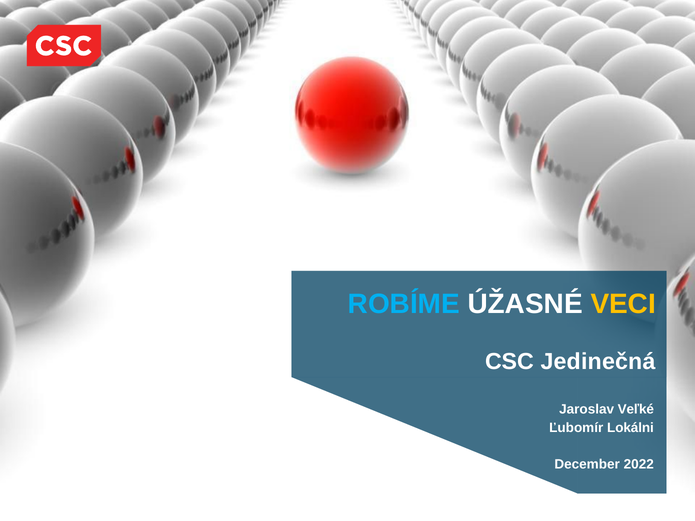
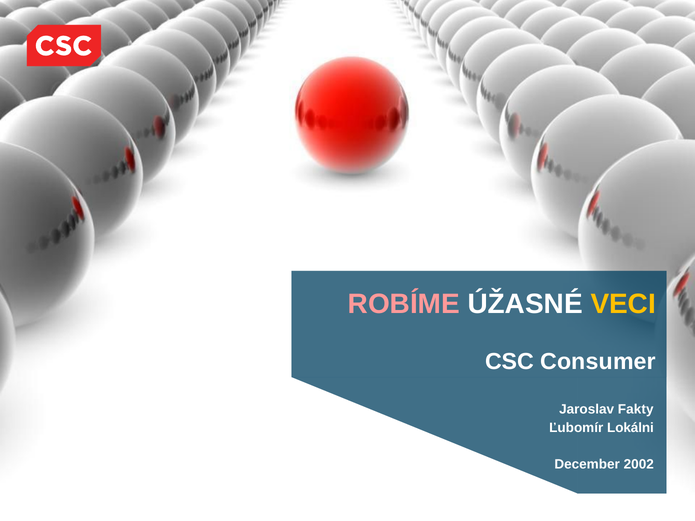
ROBÍME colour: light blue -> pink
Jedinečná: Jedinečná -> Consumer
Veľké: Veľké -> Fakty
2022: 2022 -> 2002
